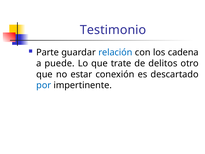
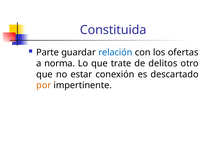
Testimonio: Testimonio -> Constituida
cadena: cadena -> ofertas
puede: puede -> norma
por colour: blue -> orange
